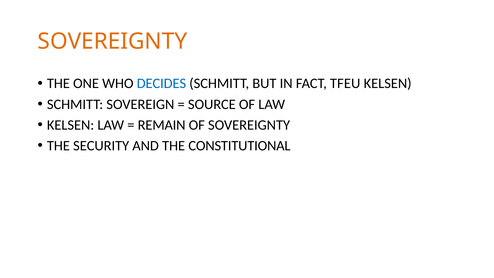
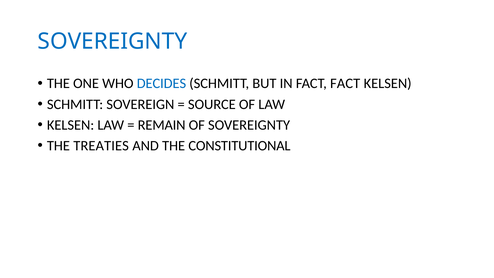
SOVEREIGNTY at (112, 41) colour: orange -> blue
FACT TFEU: TFEU -> FACT
SECURITY: SECURITY -> TREATIES
